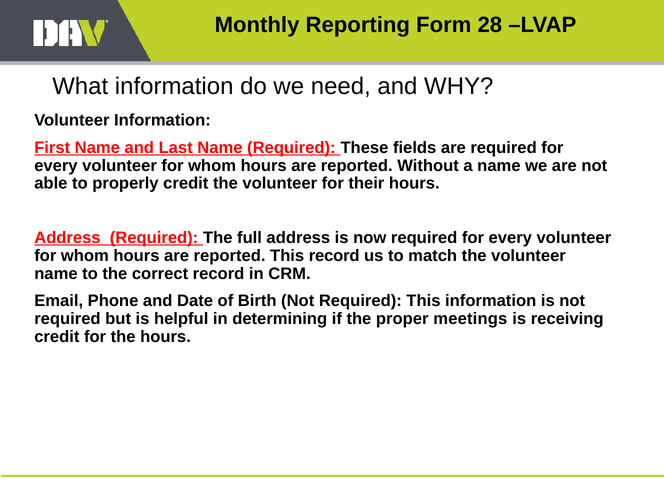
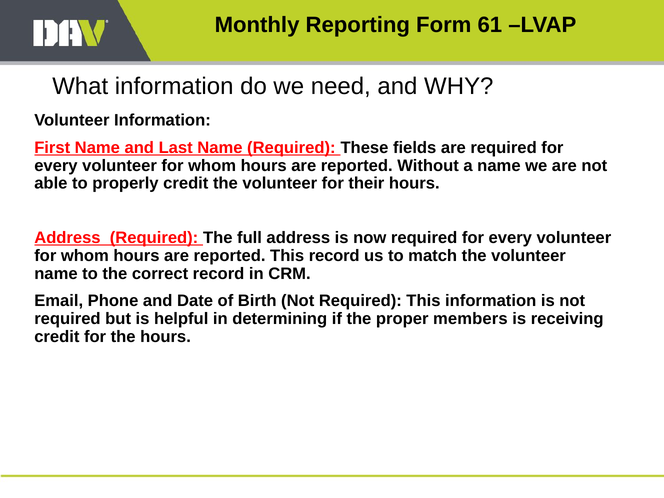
28: 28 -> 61
meetings: meetings -> members
